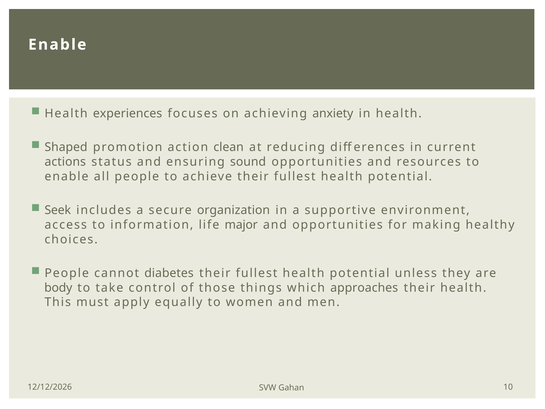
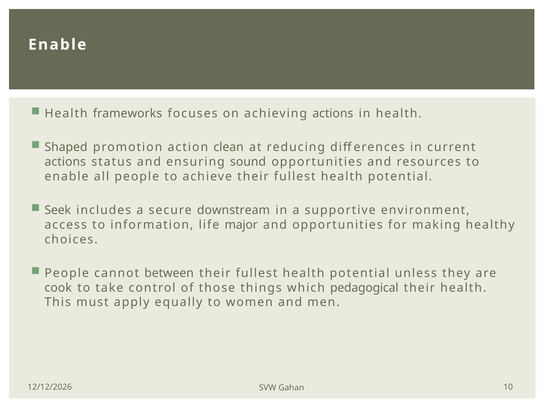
experiences: experiences -> frameworks
achieving anxiety: anxiety -> actions
organization: organization -> downstream
diabetes: diabetes -> between
body: body -> cook
approaches: approaches -> pedagogical
